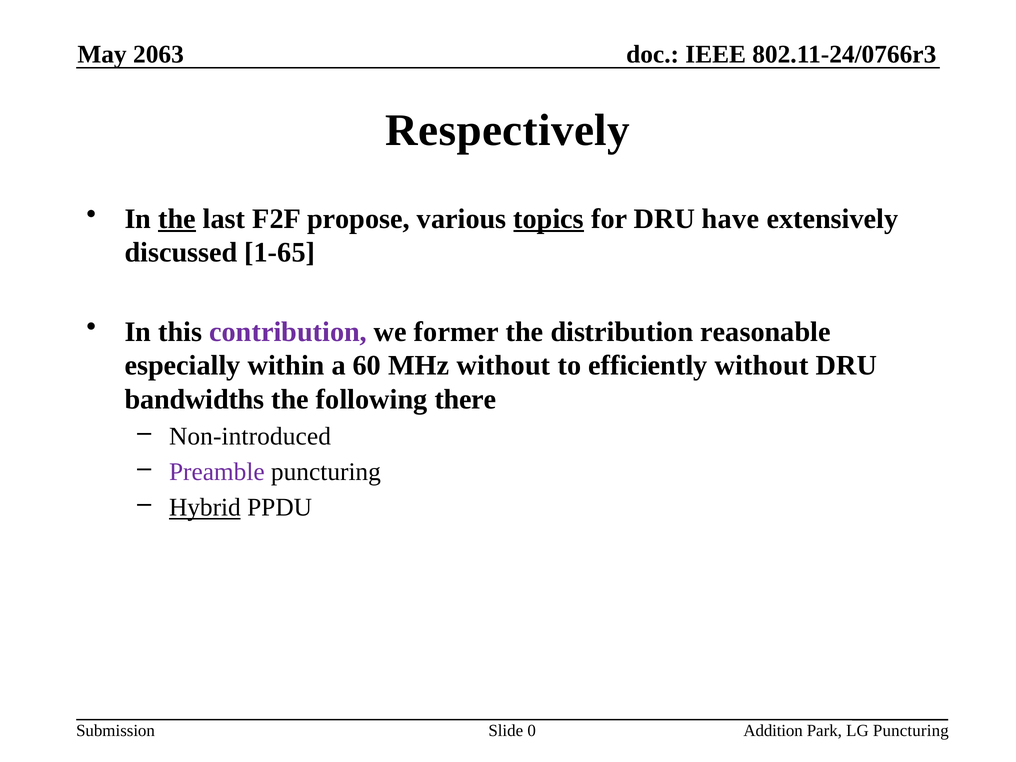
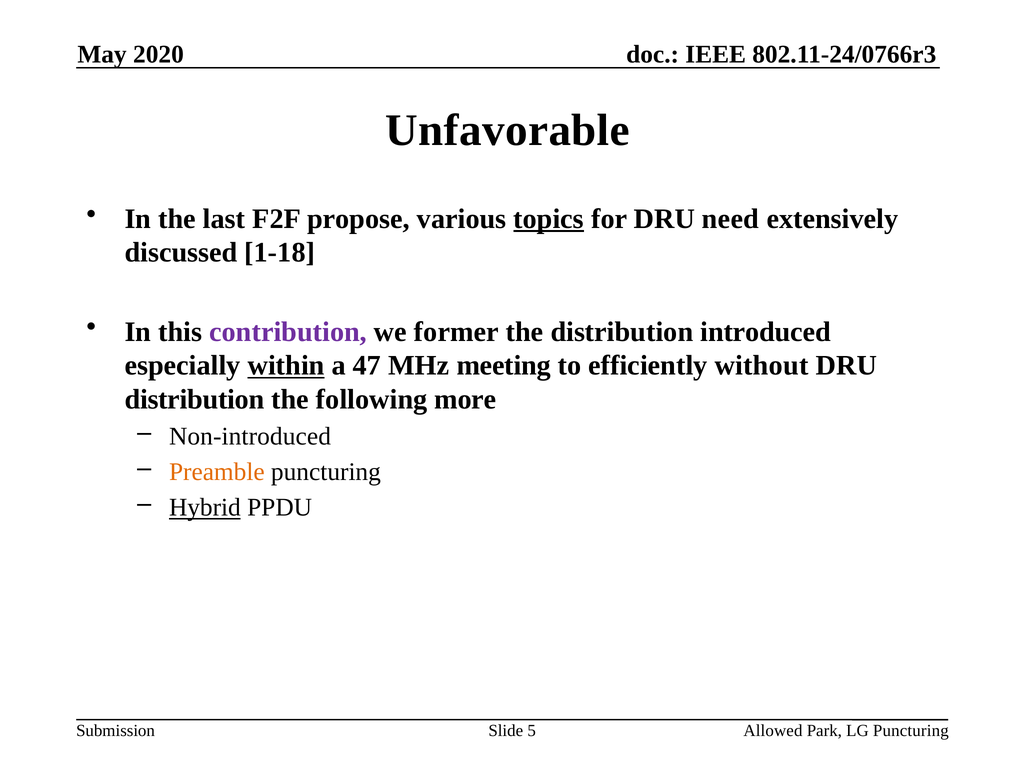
2063: 2063 -> 2020
Respectively: Respectively -> Unfavorable
the at (177, 219) underline: present -> none
have: have -> need
1-65: 1-65 -> 1-18
reasonable: reasonable -> introduced
within underline: none -> present
60: 60 -> 47
MHz without: without -> meeting
bandwidths at (194, 399): bandwidths -> distribution
there: there -> more
Preamble colour: purple -> orange
0: 0 -> 5
Addition: Addition -> Allowed
